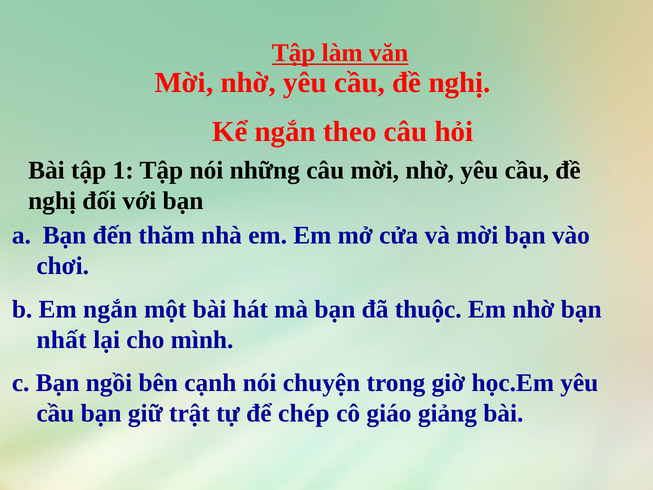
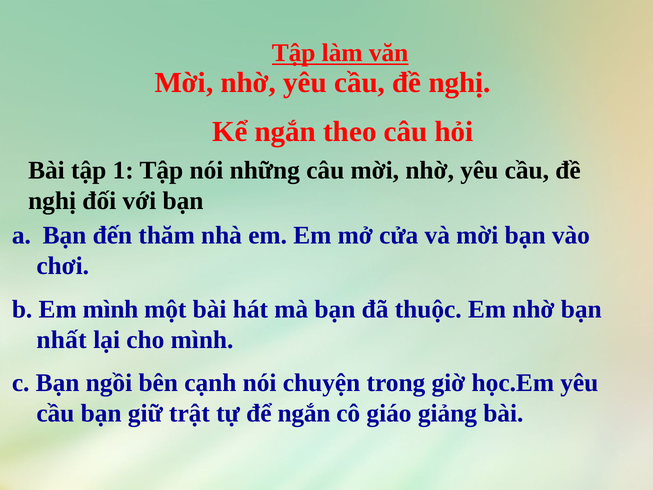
Em ngắn: ngắn -> mình
để chép: chép -> ngắn
